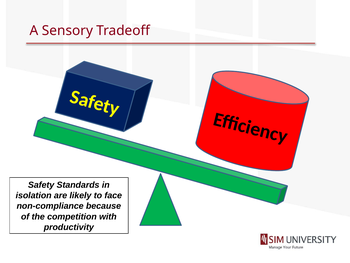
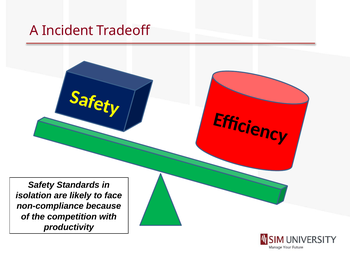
Sensory: Sensory -> Incident
